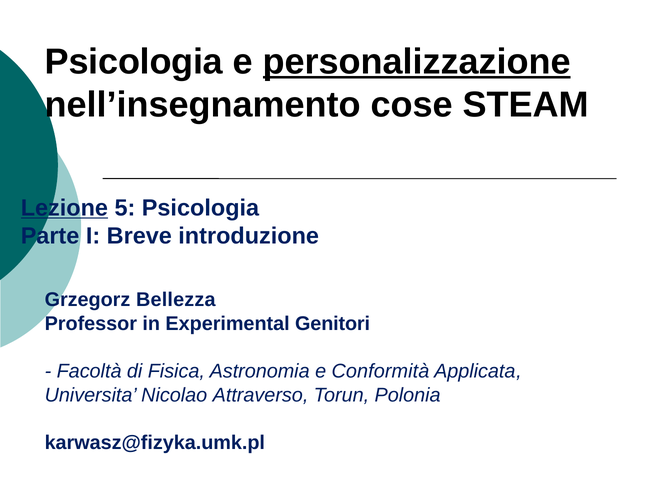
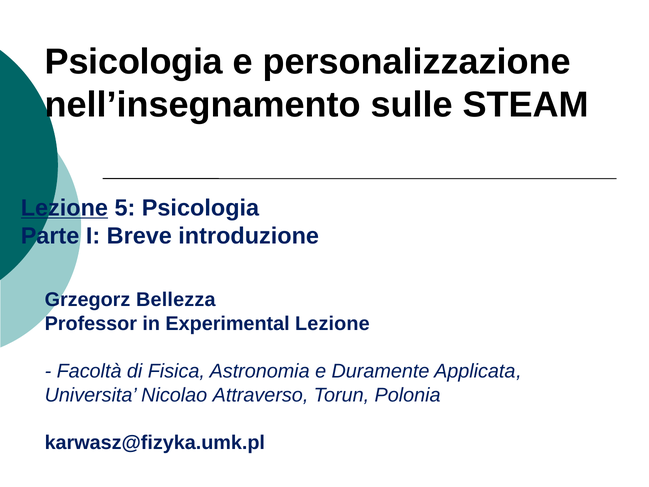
personalizzazione underline: present -> none
cose: cose -> sulle
Experimental Genitori: Genitori -> Lezione
Conformità: Conformità -> Duramente
